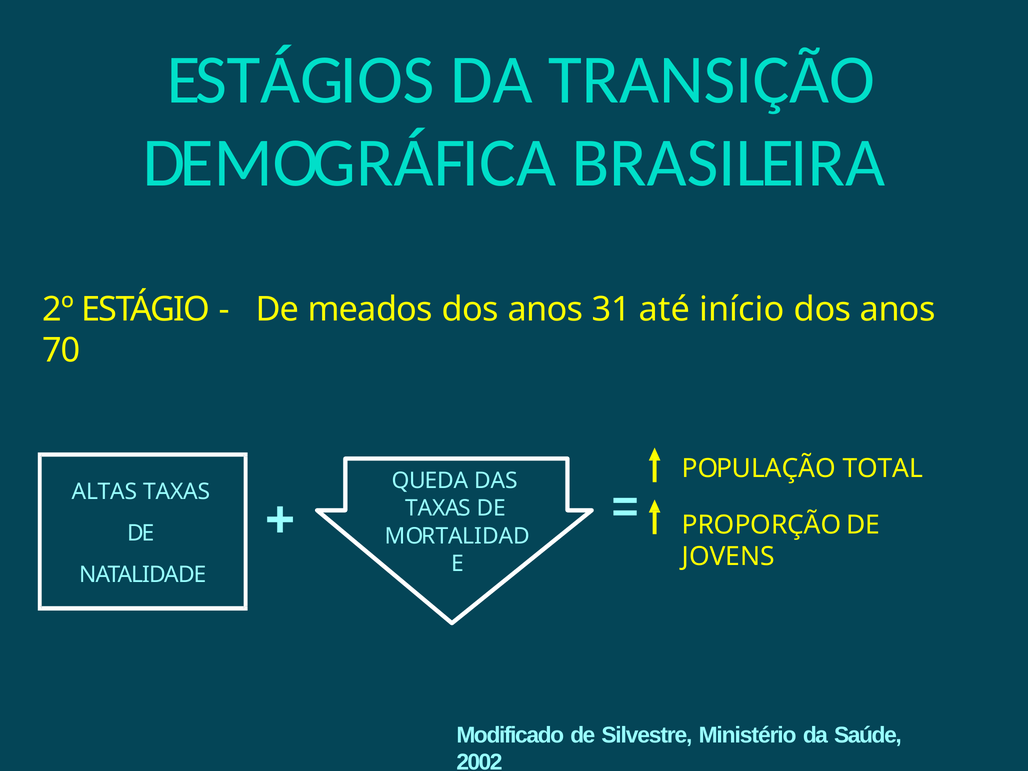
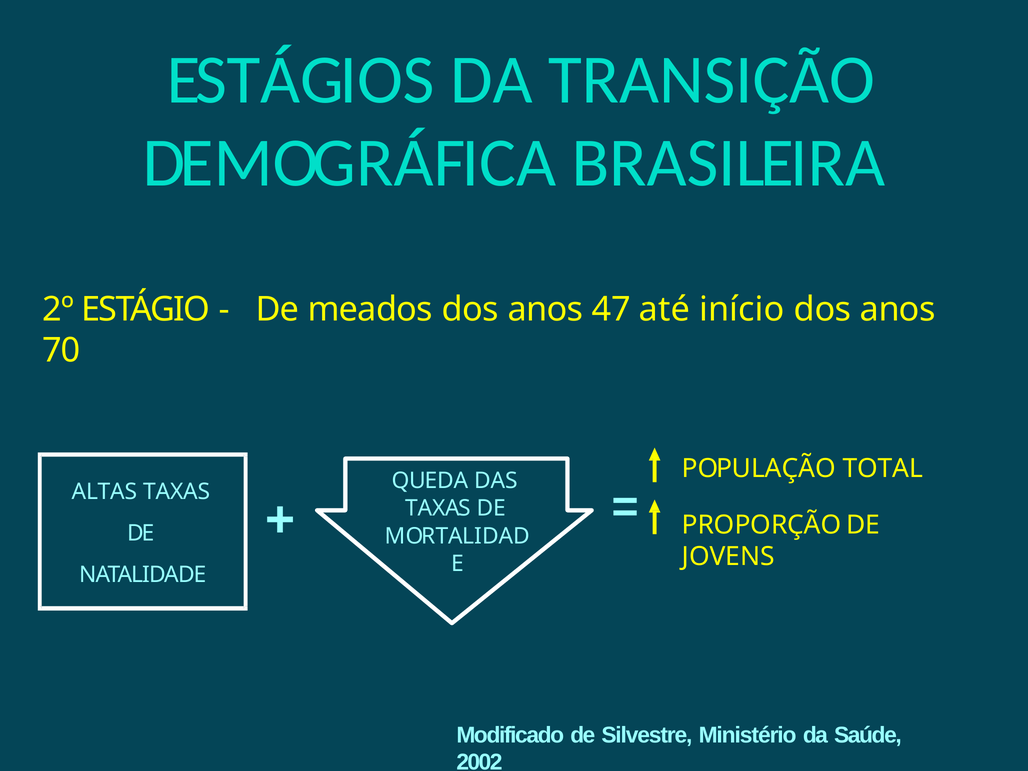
31: 31 -> 47
